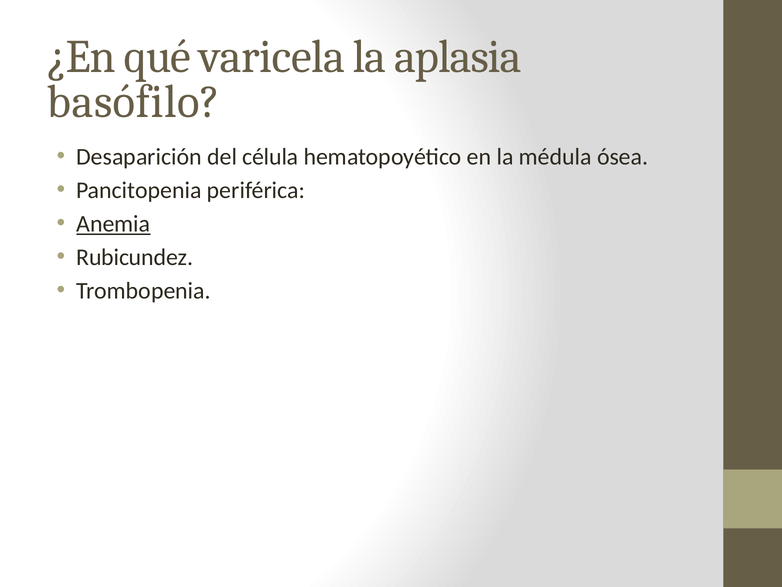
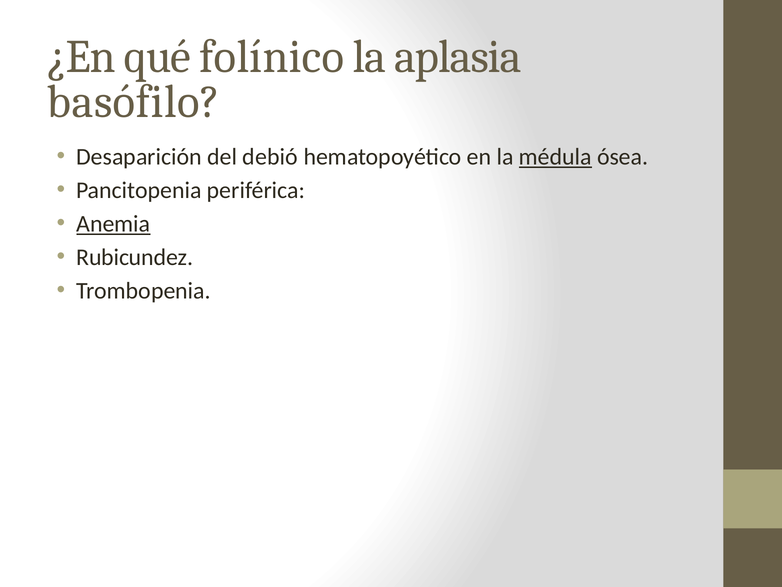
varicela: varicela -> folínico
célula: célula -> debió
médula underline: none -> present
